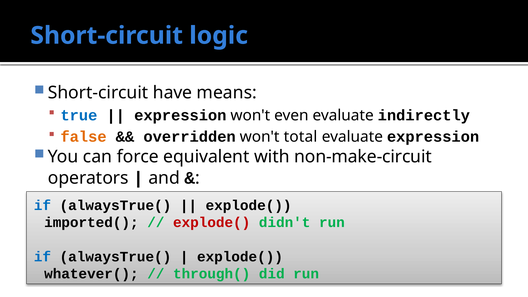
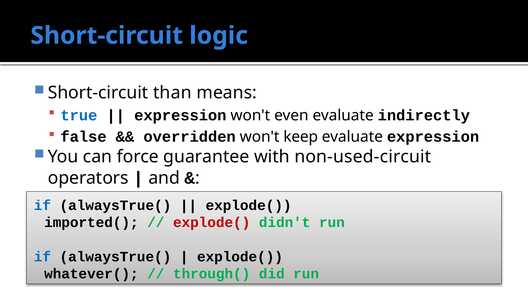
have: have -> than
false colour: orange -> black
total: total -> keep
equivalent: equivalent -> guarantee
non-make-circuit: non-make-circuit -> non-used-circuit
